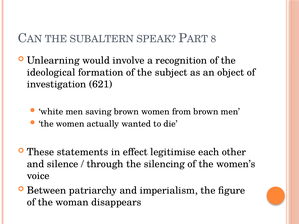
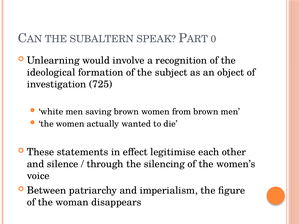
8: 8 -> 0
621: 621 -> 725
